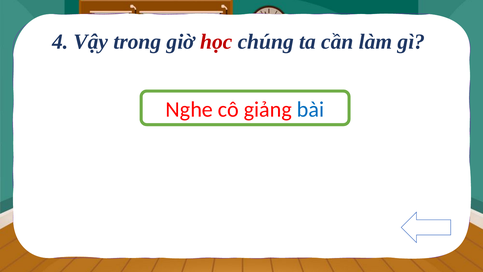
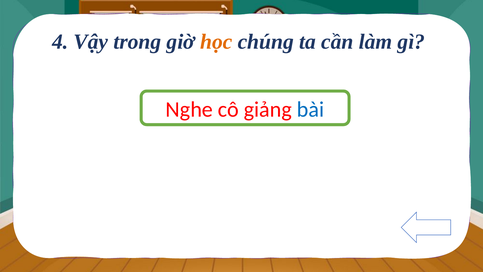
học colour: red -> orange
